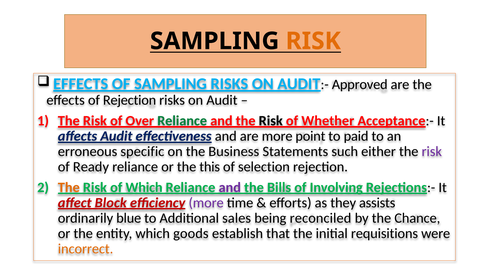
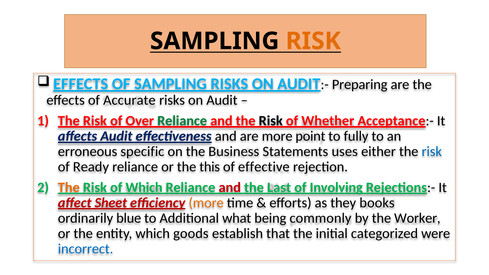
Approved: Approved -> Preparing
of Rejection: Rejection -> Accurate
paid: paid -> fully
such: such -> uses
risk at (432, 151) colour: purple -> blue
selection: selection -> effective
and at (230, 187) colour: purple -> red
Bills: Bills -> Last
Block: Block -> Sheet
more at (206, 203) colour: purple -> orange
assists: assists -> books
sales: sales -> what
reconciled: reconciled -> commonly
Chance: Chance -> Worker
requisitions: requisitions -> categorized
incorrect colour: orange -> blue
